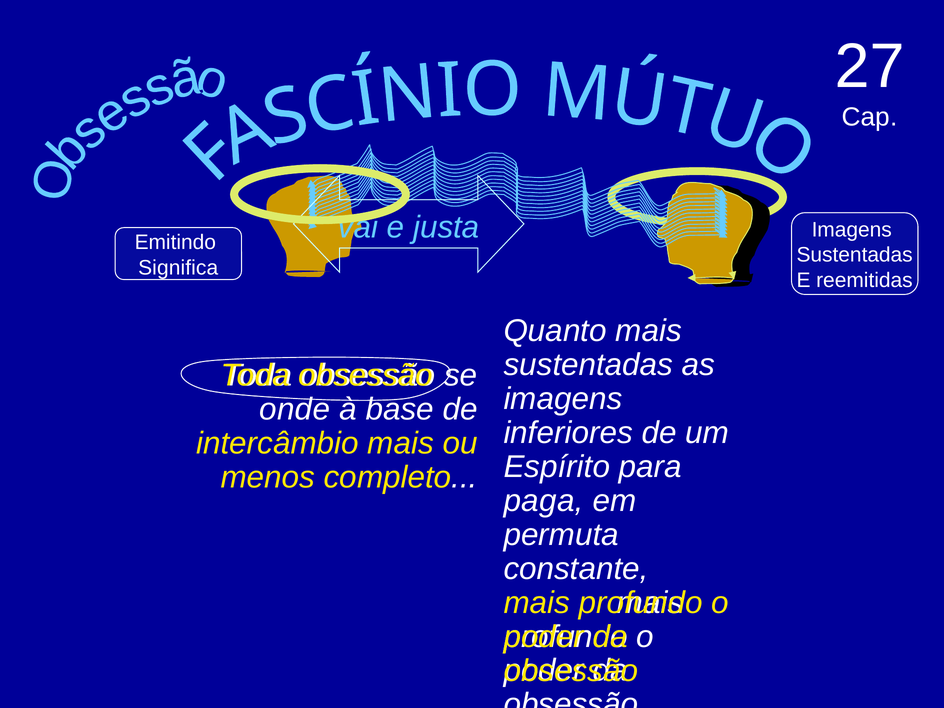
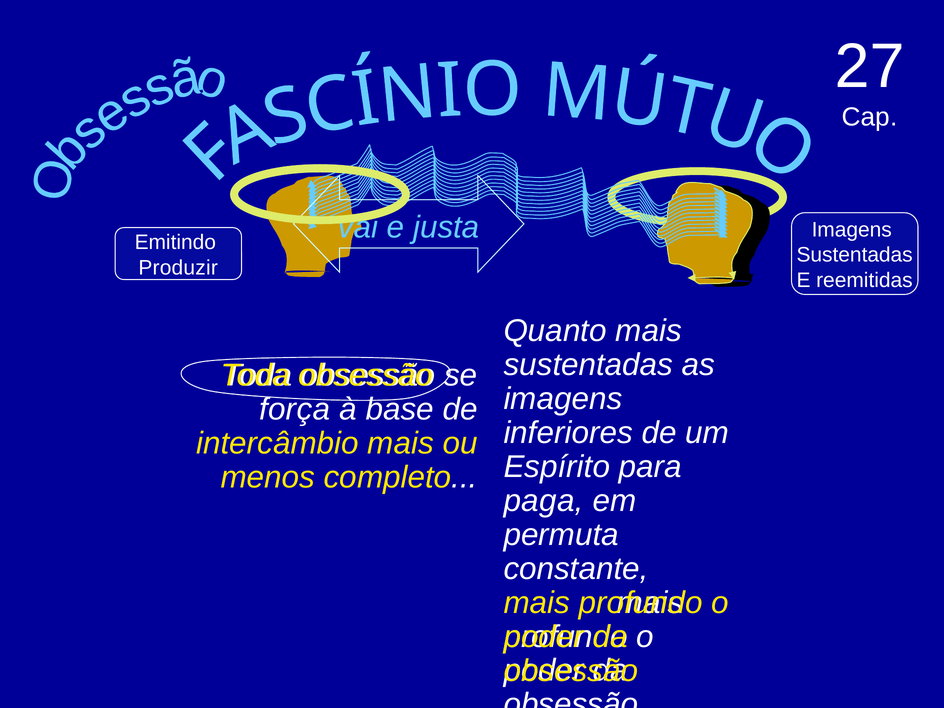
Significa: Significa -> Produzir
onde: onde -> força
